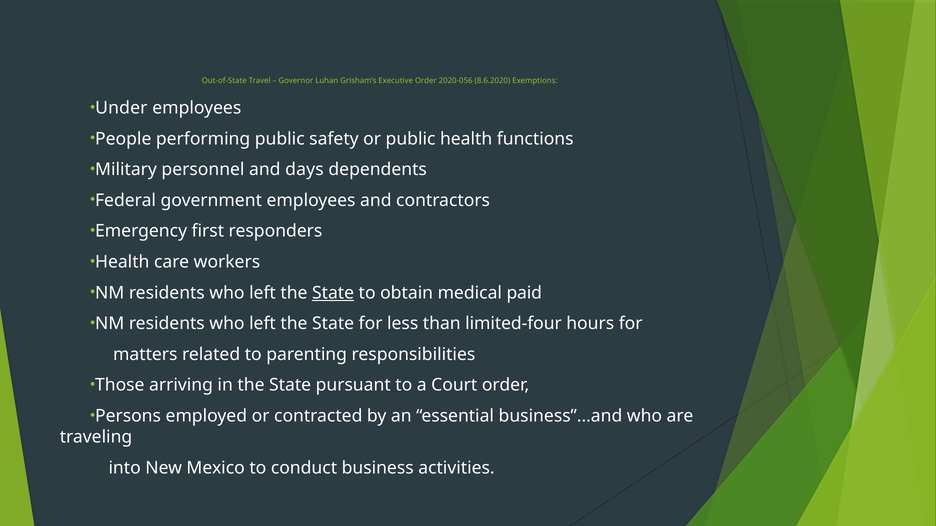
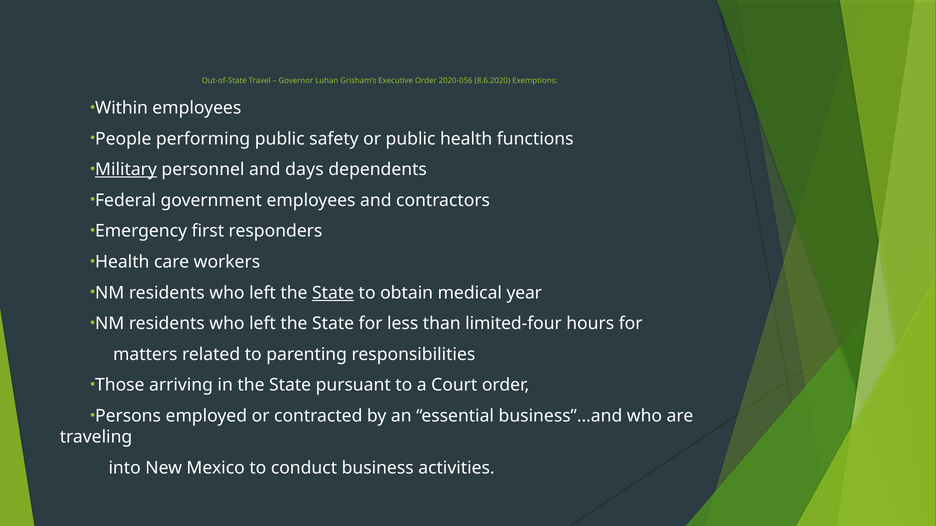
Under: Under -> Within
Military underline: none -> present
paid: paid -> year
